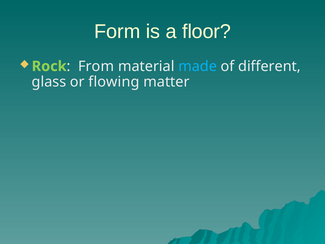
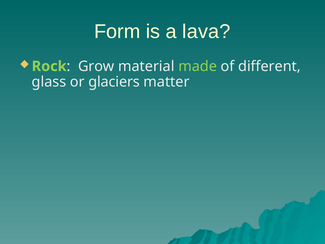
floor: floor -> lava
From: From -> Grow
made colour: light blue -> light green
flowing: flowing -> glaciers
